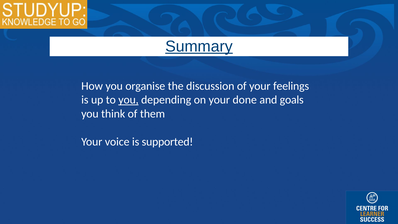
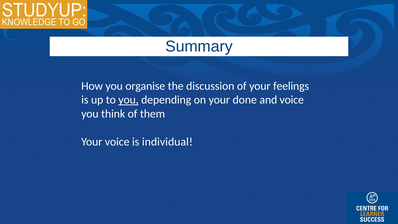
Summary underline: present -> none
and goals: goals -> voice
supported: supported -> individual
